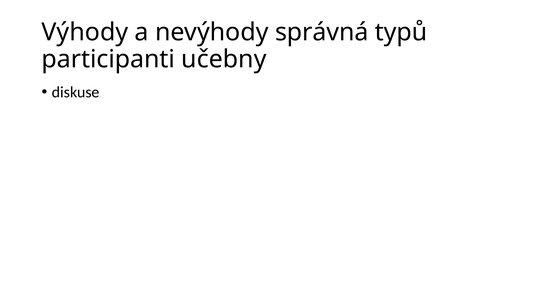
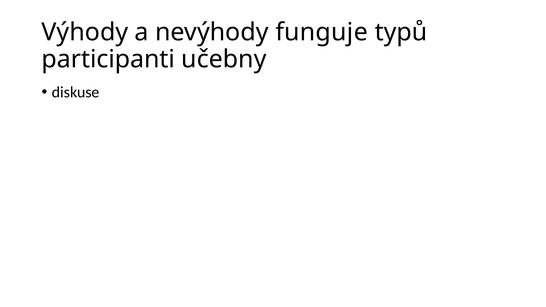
správná: správná -> funguje
